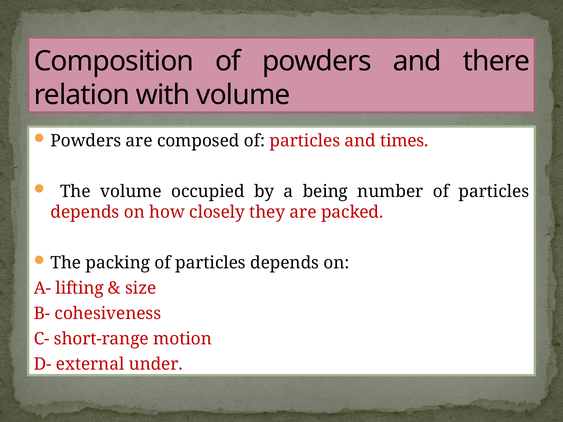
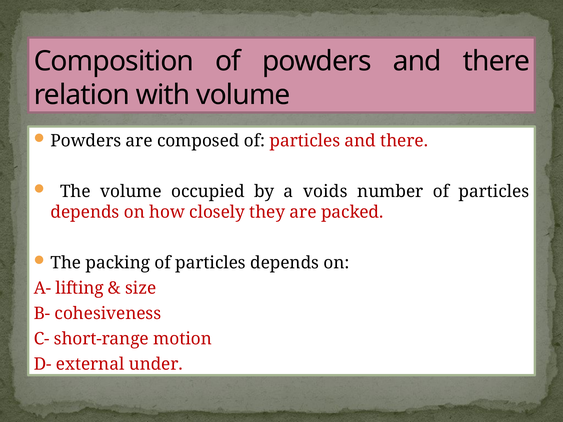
particles and times: times -> there
being: being -> voids
